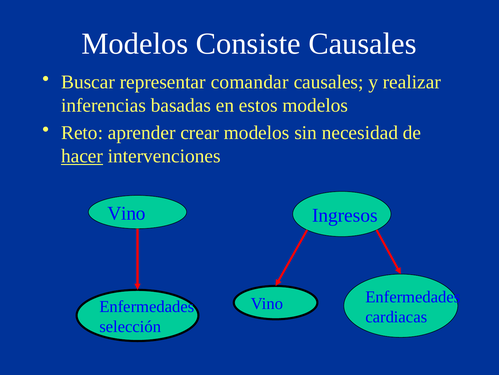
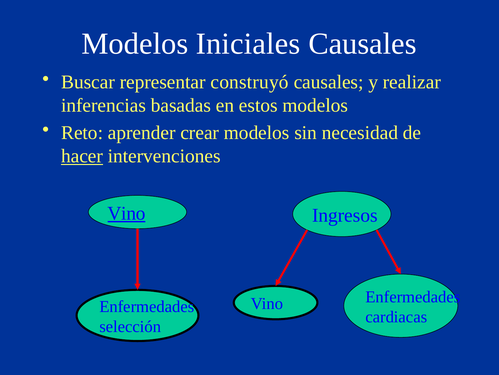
Consiste: Consiste -> Iniciales
comandar: comandar -> construyó
Vino at (127, 213) underline: none -> present
